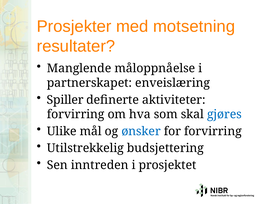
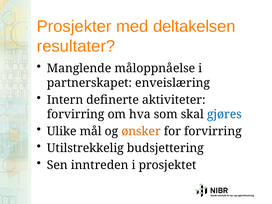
motsetning: motsetning -> deltakelsen
Spiller: Spiller -> Intern
ønsker colour: blue -> orange
